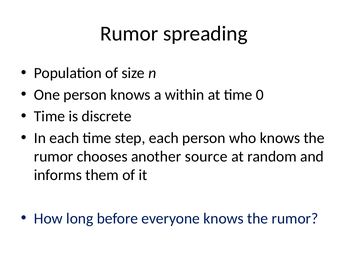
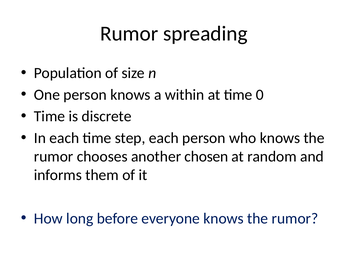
source: source -> chosen
